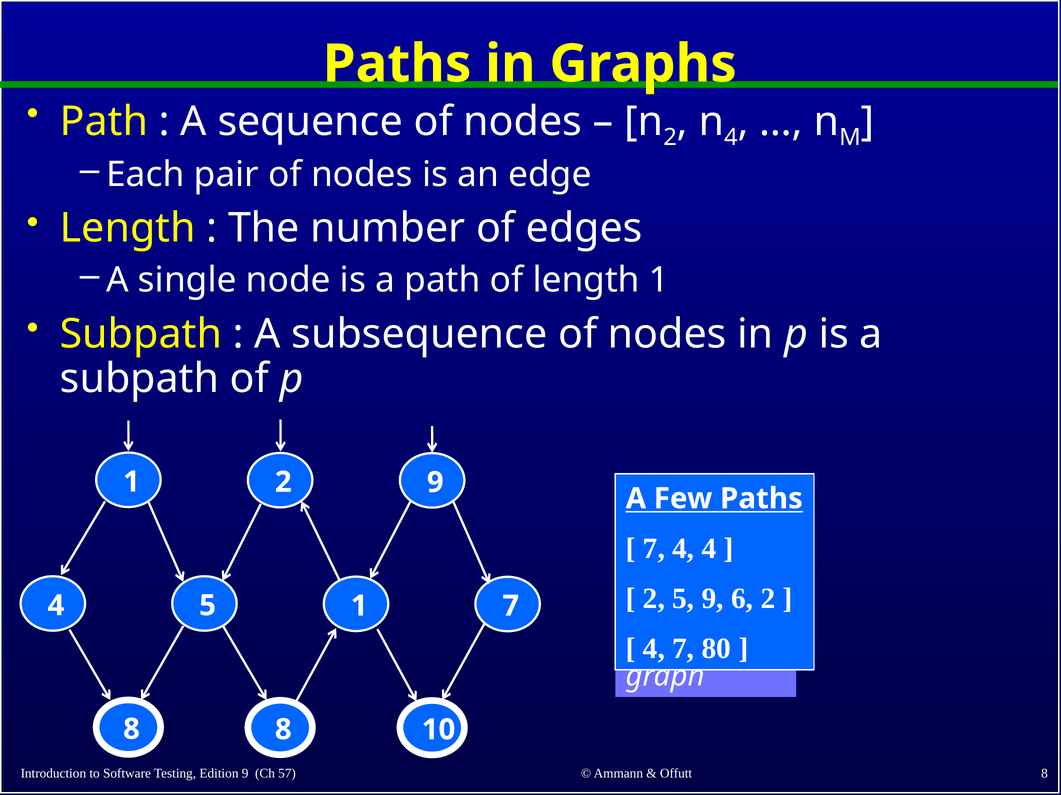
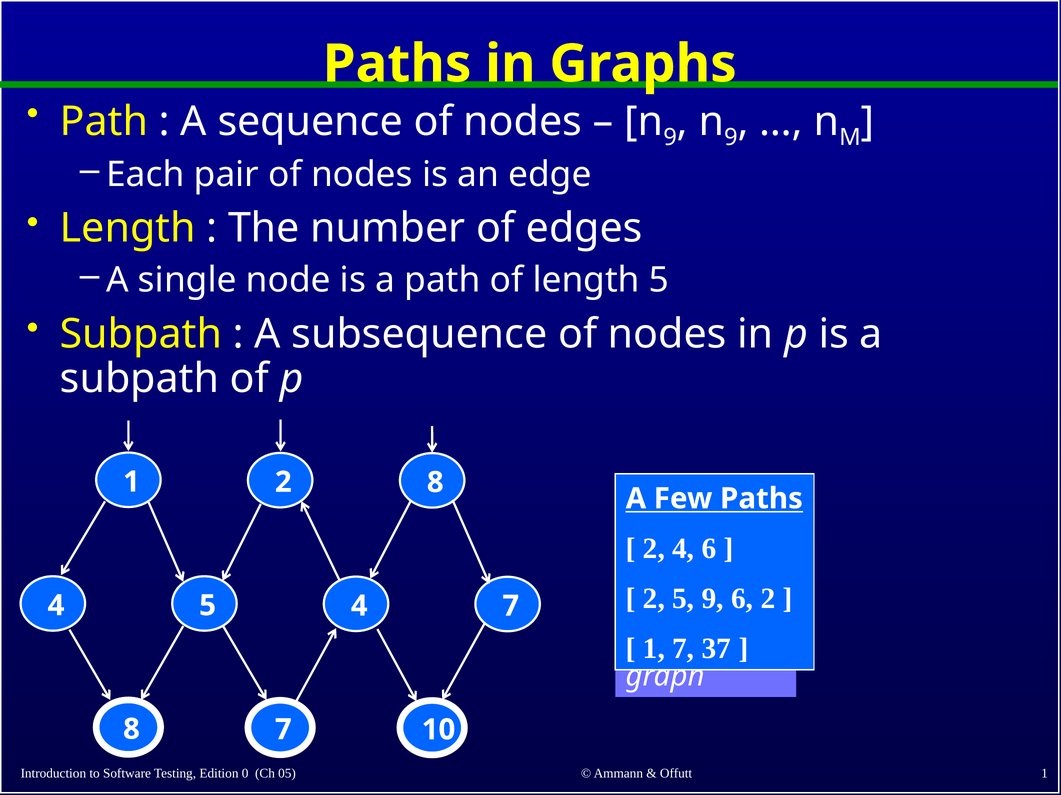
2 at (670, 138): 2 -> 9
4 at (731, 138): 4 -> 9
length 1: 1 -> 5
2 9: 9 -> 8
7 at (654, 549): 7 -> 2
4 4: 4 -> 6
4 1: 1 -> 4
4 at (654, 649): 4 -> 1
80: 80 -> 37
8 8: 8 -> 7
Edition 9: 9 -> 0
57: 57 -> 05
Offutt 8: 8 -> 1
